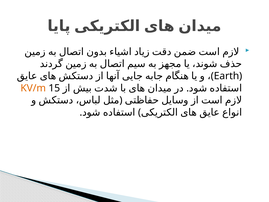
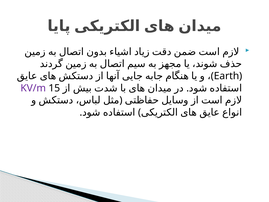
KV/m colour: orange -> purple
